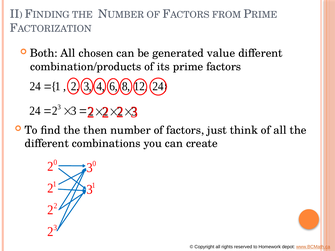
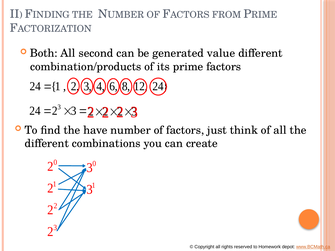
chosen: chosen -> second
then: then -> have
